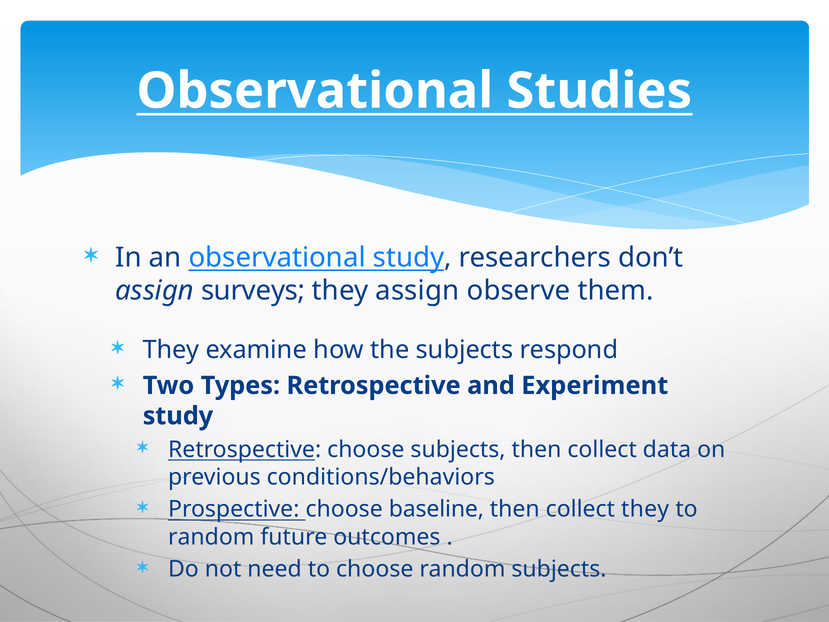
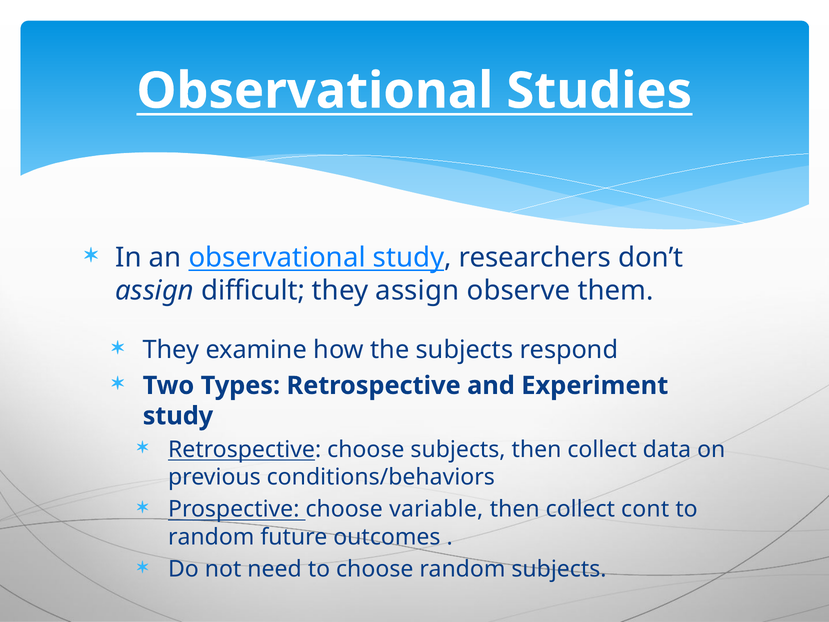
surveys: surveys -> difficult
baseline: baseline -> variable
collect they: they -> cont
